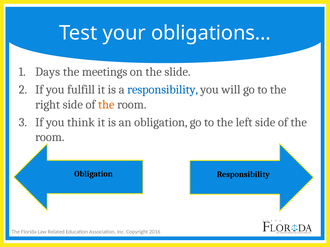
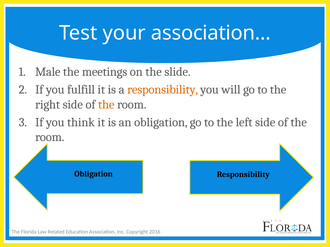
obligations…: obligations… -> association…
Days: Days -> Male
responsibility at (163, 90) colour: blue -> orange
